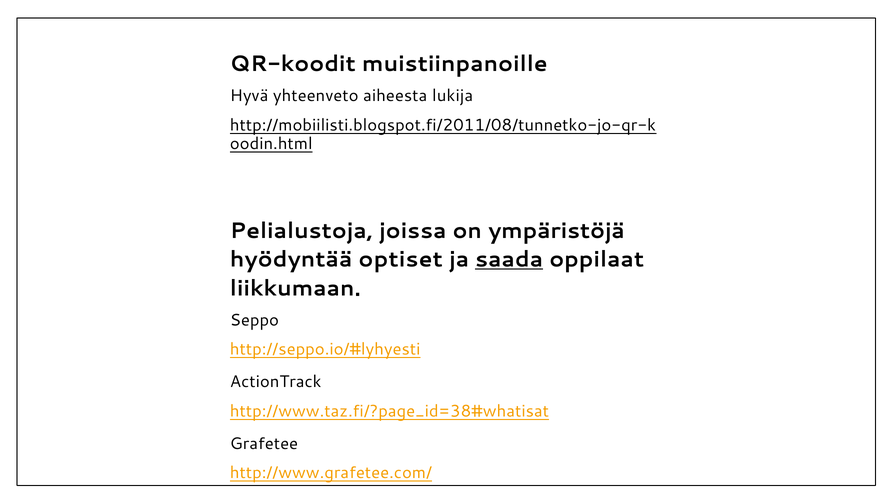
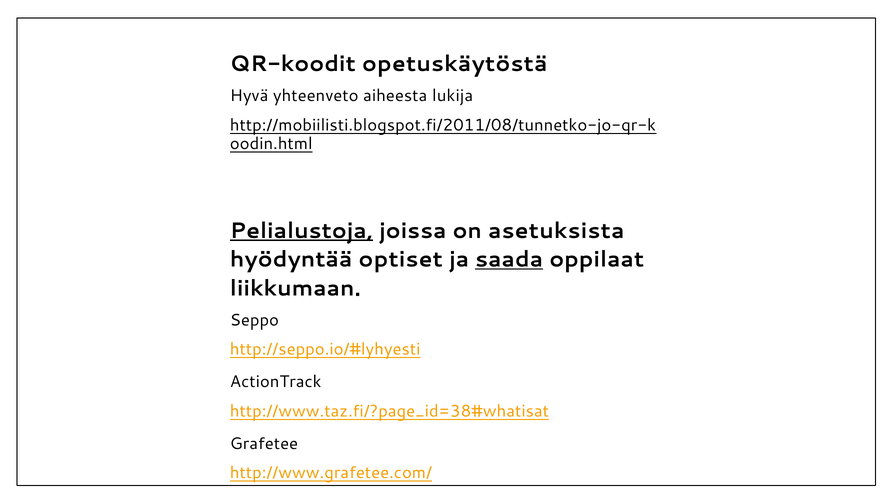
muistiinpanoille: muistiinpanoille -> opetuskäytöstä
Pelialustoja underline: none -> present
ympäristöjä: ympäristöjä -> asetuksista
